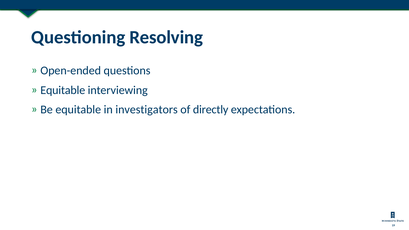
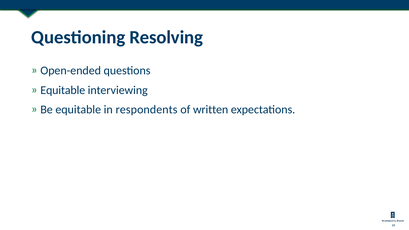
investigators: investigators -> respondents
directly: directly -> written
